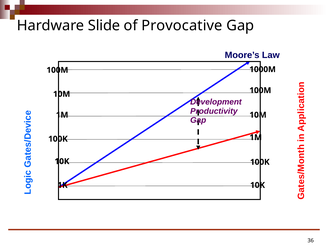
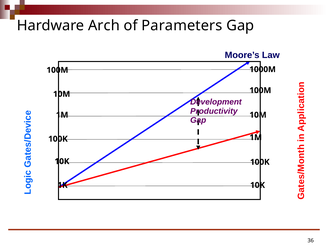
Slide: Slide -> Arch
Provocative: Provocative -> Parameters
